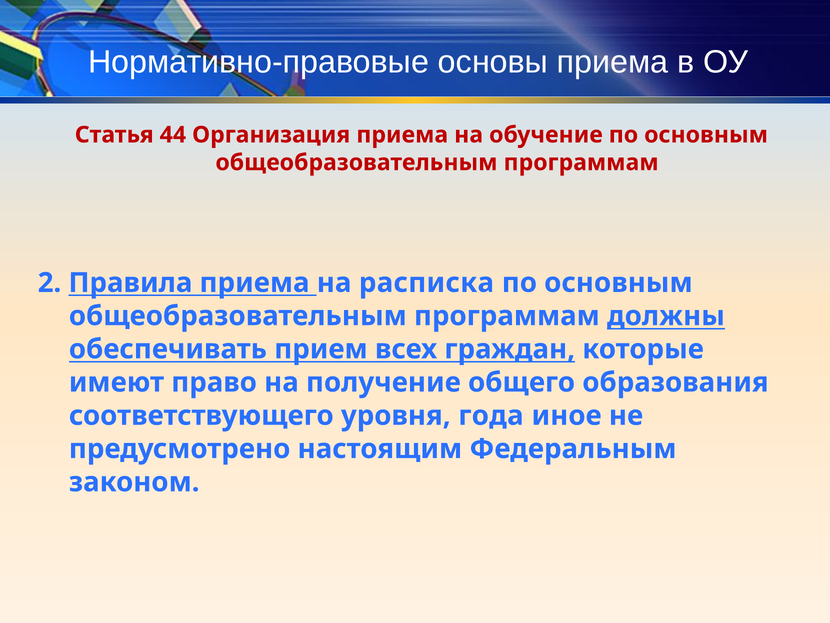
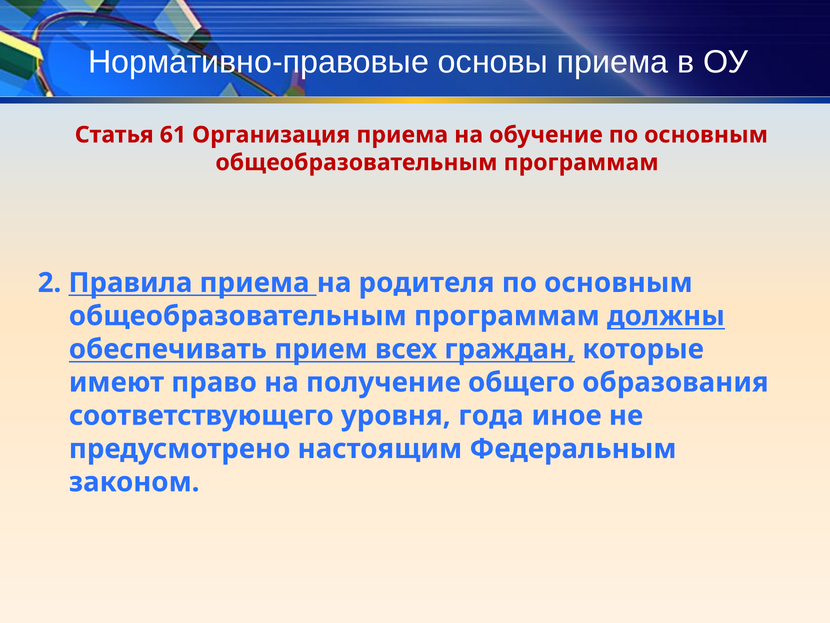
44: 44 -> 61
расписка: расписка -> родителя
